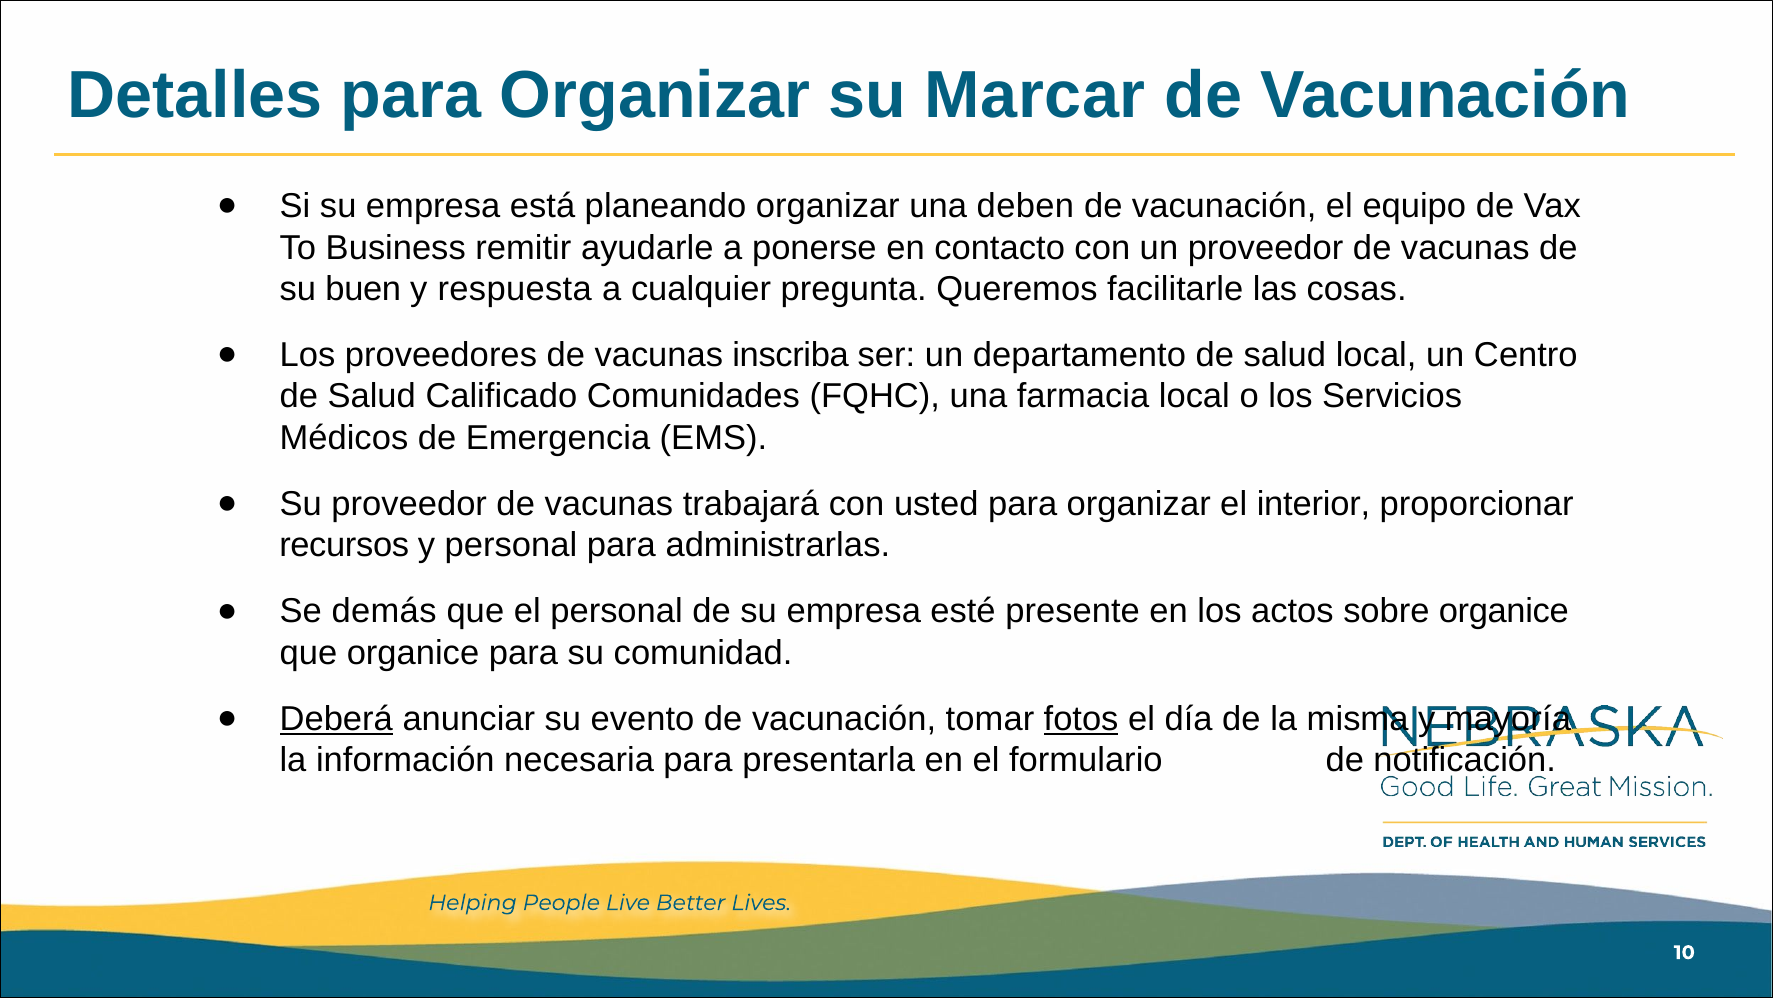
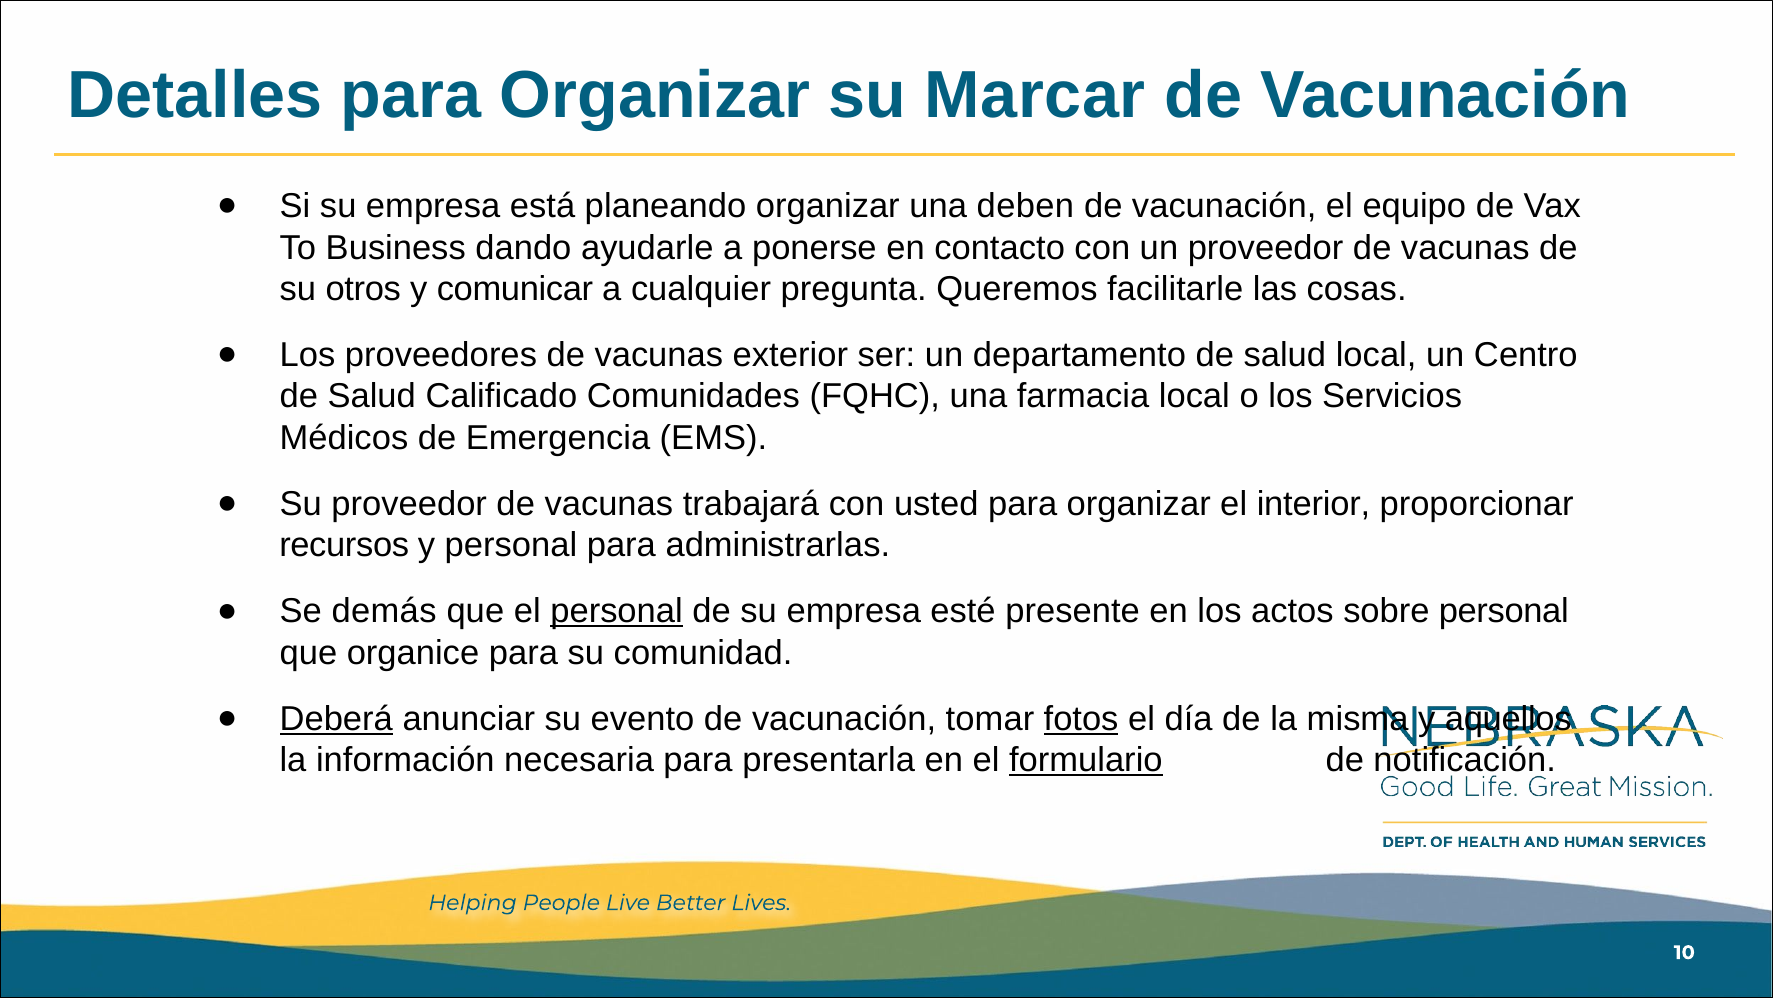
remitir: remitir -> dando
buen: buen -> otros
respuesta: respuesta -> comunicar
inscriba: inscriba -> exterior
personal at (617, 612) underline: none -> present
sobre organice: organice -> personal
mayoría: mayoría -> aquellos
formulario underline: none -> present
